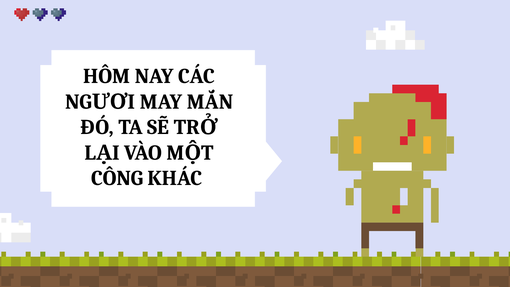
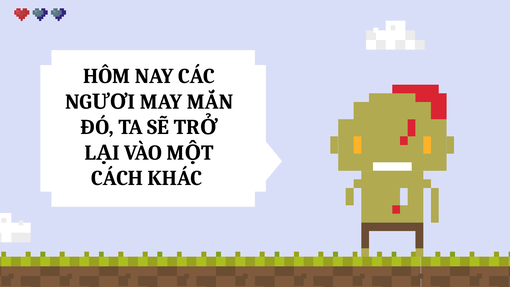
CÔNG: CÔNG -> CÁCH
